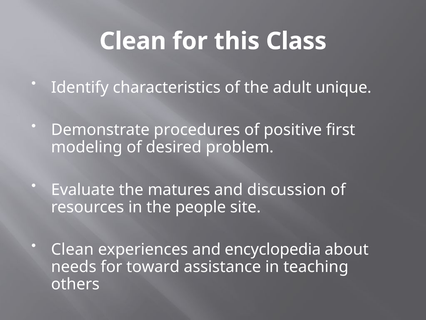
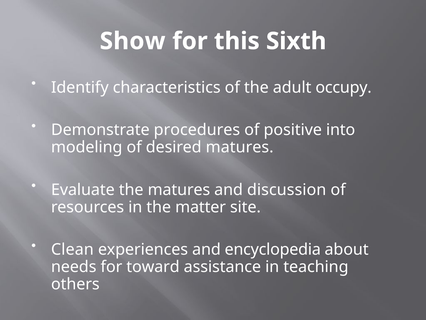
Clean at (133, 41): Clean -> Show
Class: Class -> Sixth
unique: unique -> occupy
first: first -> into
desired problem: problem -> matures
people: people -> matter
